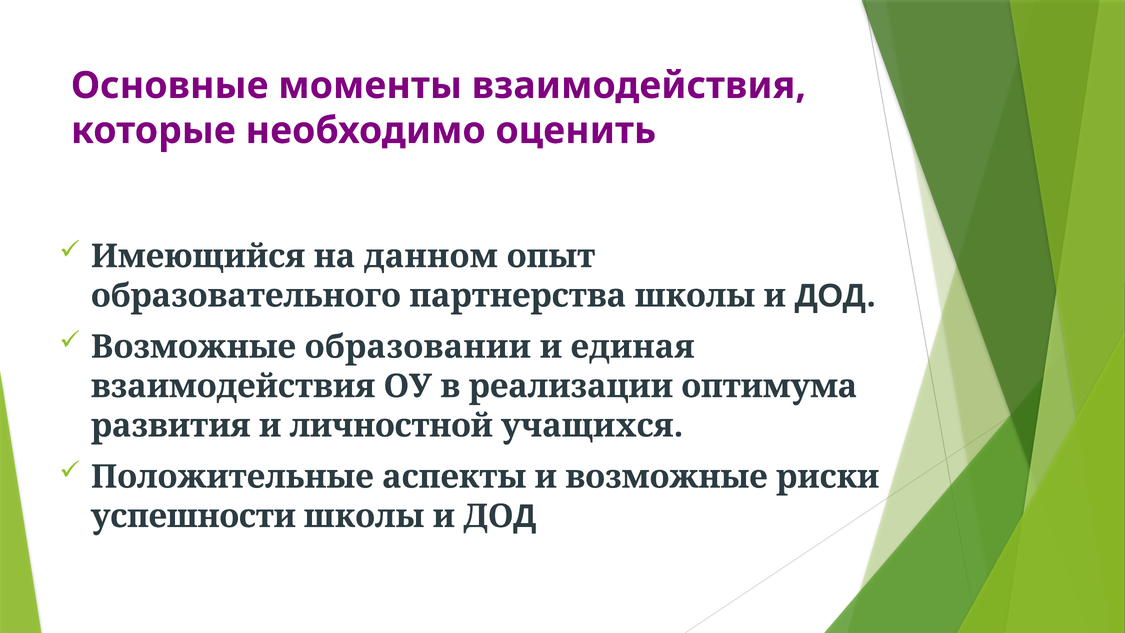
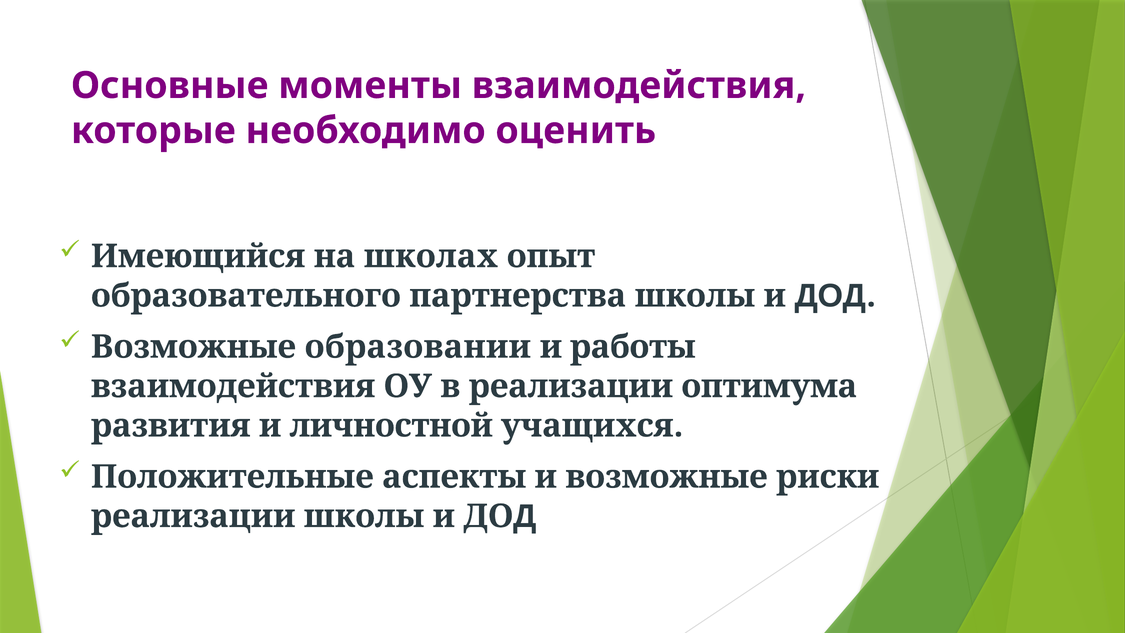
данном: данном -> школах
единая: единая -> работы
успешности at (193, 516): успешности -> реализации
